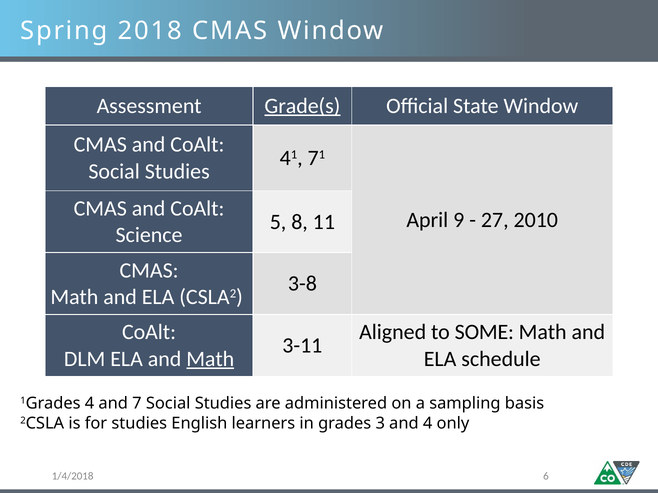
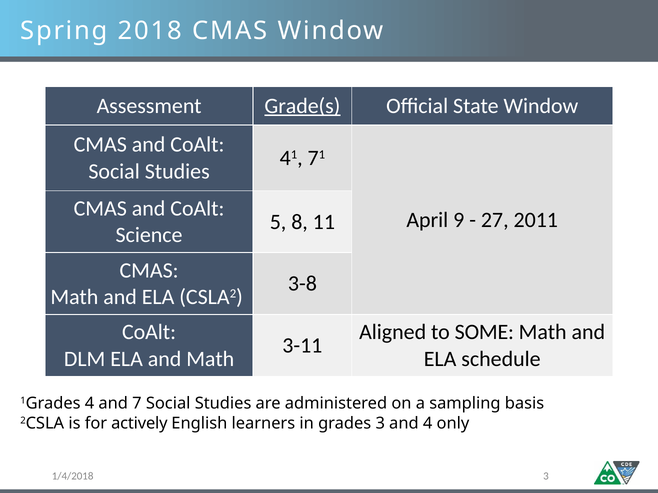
2010: 2010 -> 2011
Math at (210, 359) underline: present -> none
for studies: studies -> actively
6 at (546, 477): 6 -> 3
